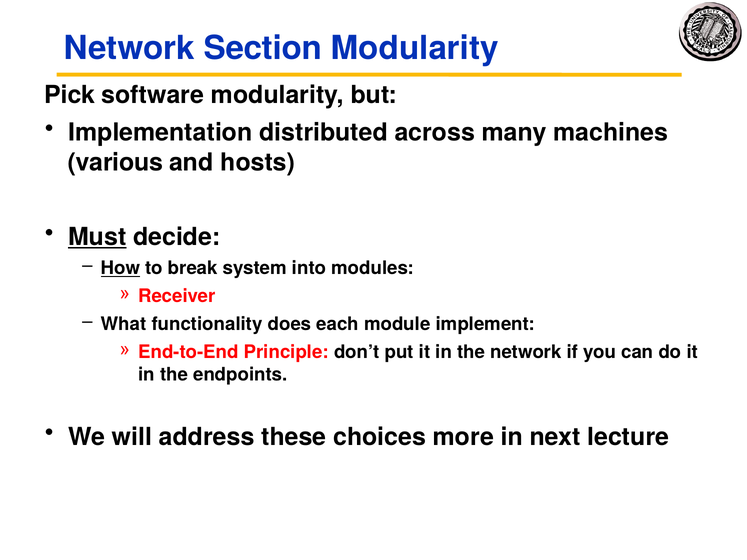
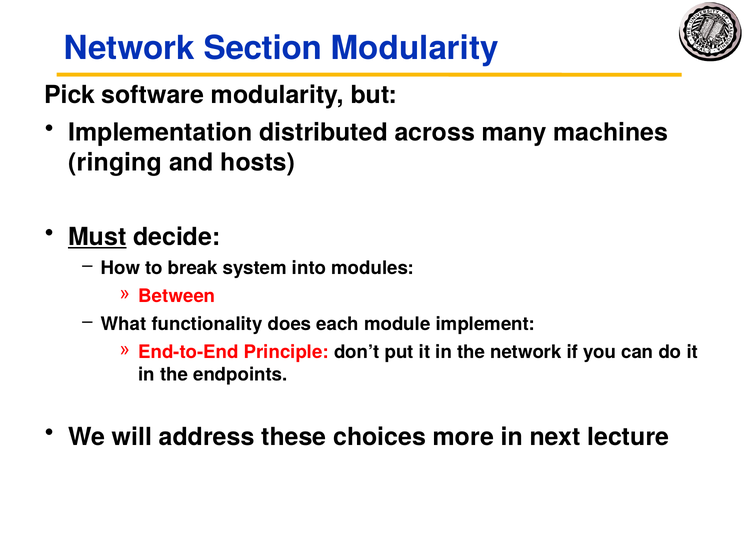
various: various -> ringing
How underline: present -> none
Receiver: Receiver -> Between
